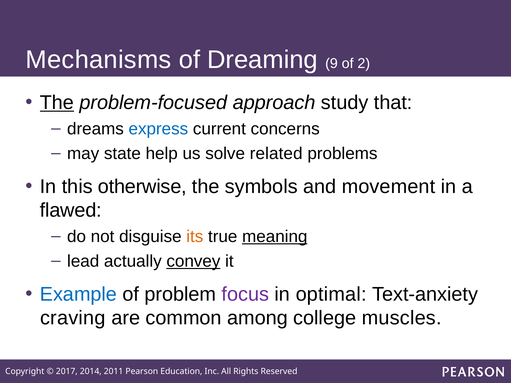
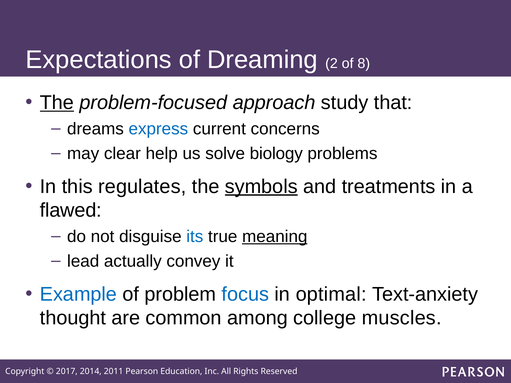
Mechanisms: Mechanisms -> Expectations
9: 9 -> 2
2: 2 -> 8
state: state -> clear
related: related -> biology
otherwise: otherwise -> regulates
symbols underline: none -> present
movement: movement -> treatments
its colour: orange -> blue
convey underline: present -> none
focus colour: purple -> blue
craving: craving -> thought
